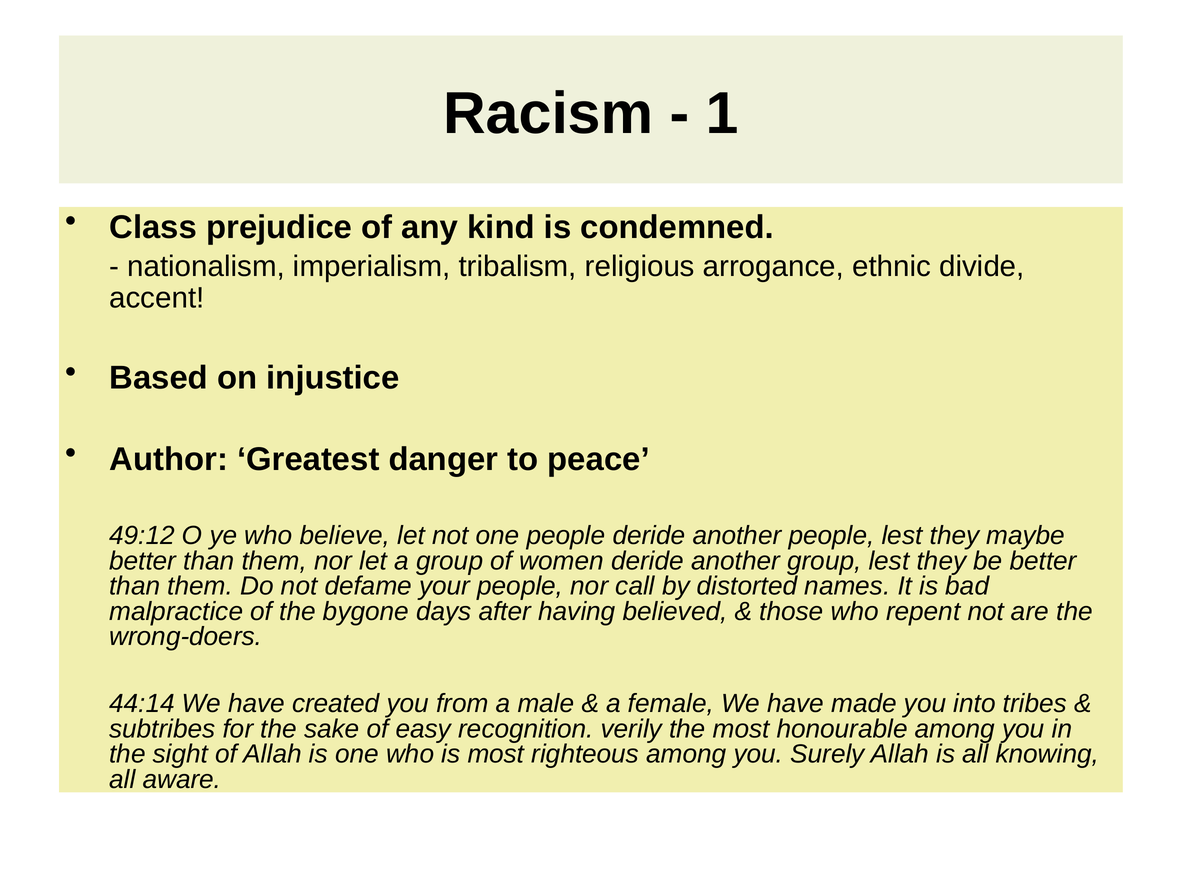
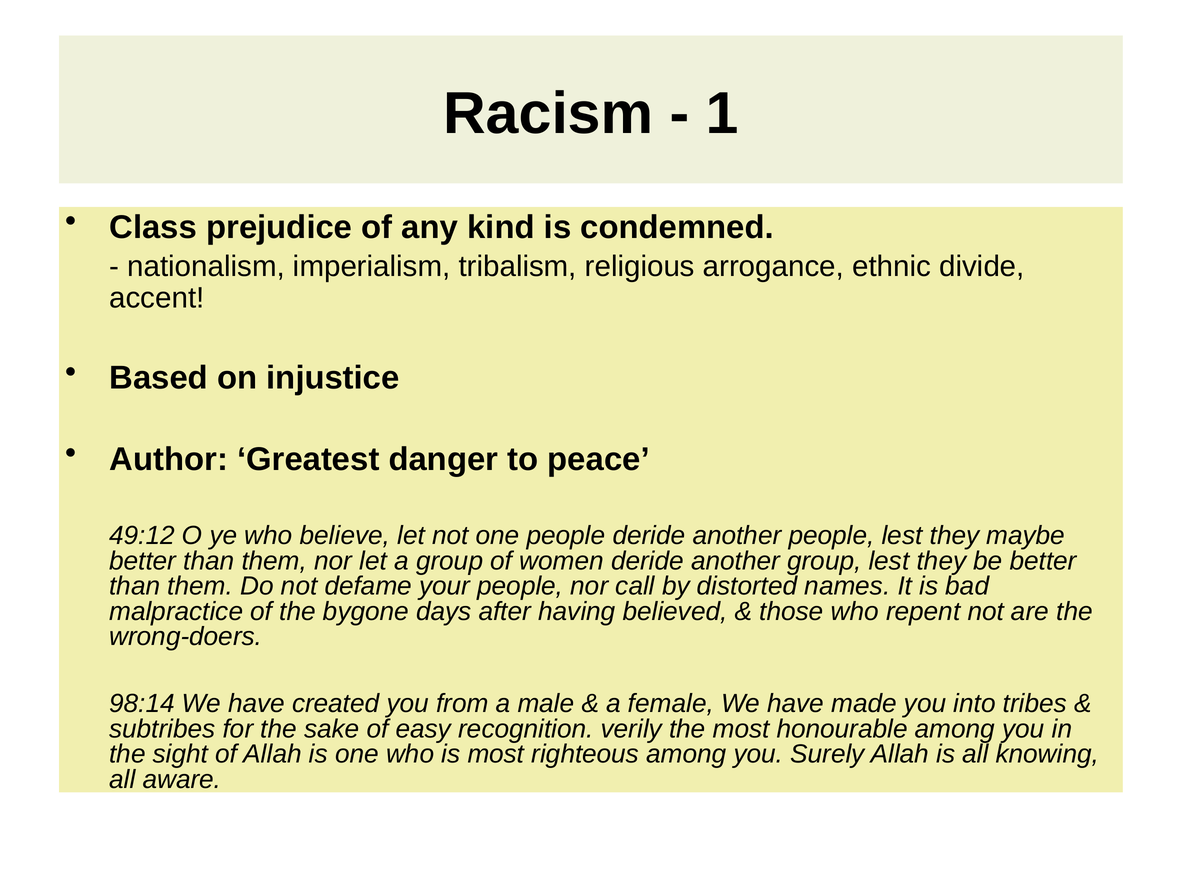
44:14: 44:14 -> 98:14
